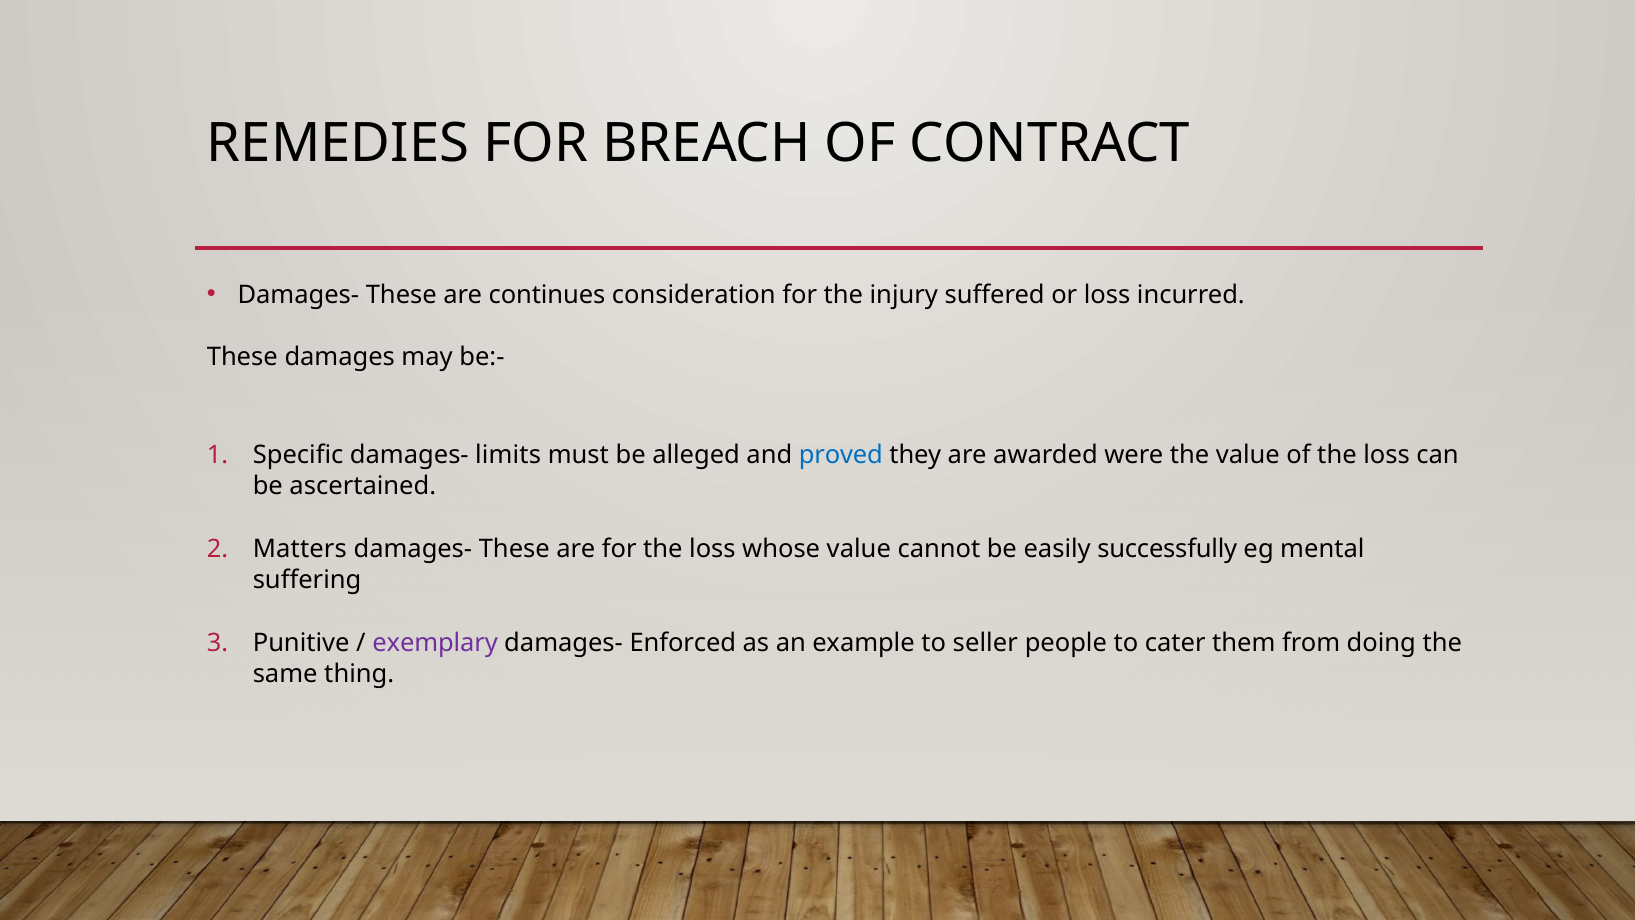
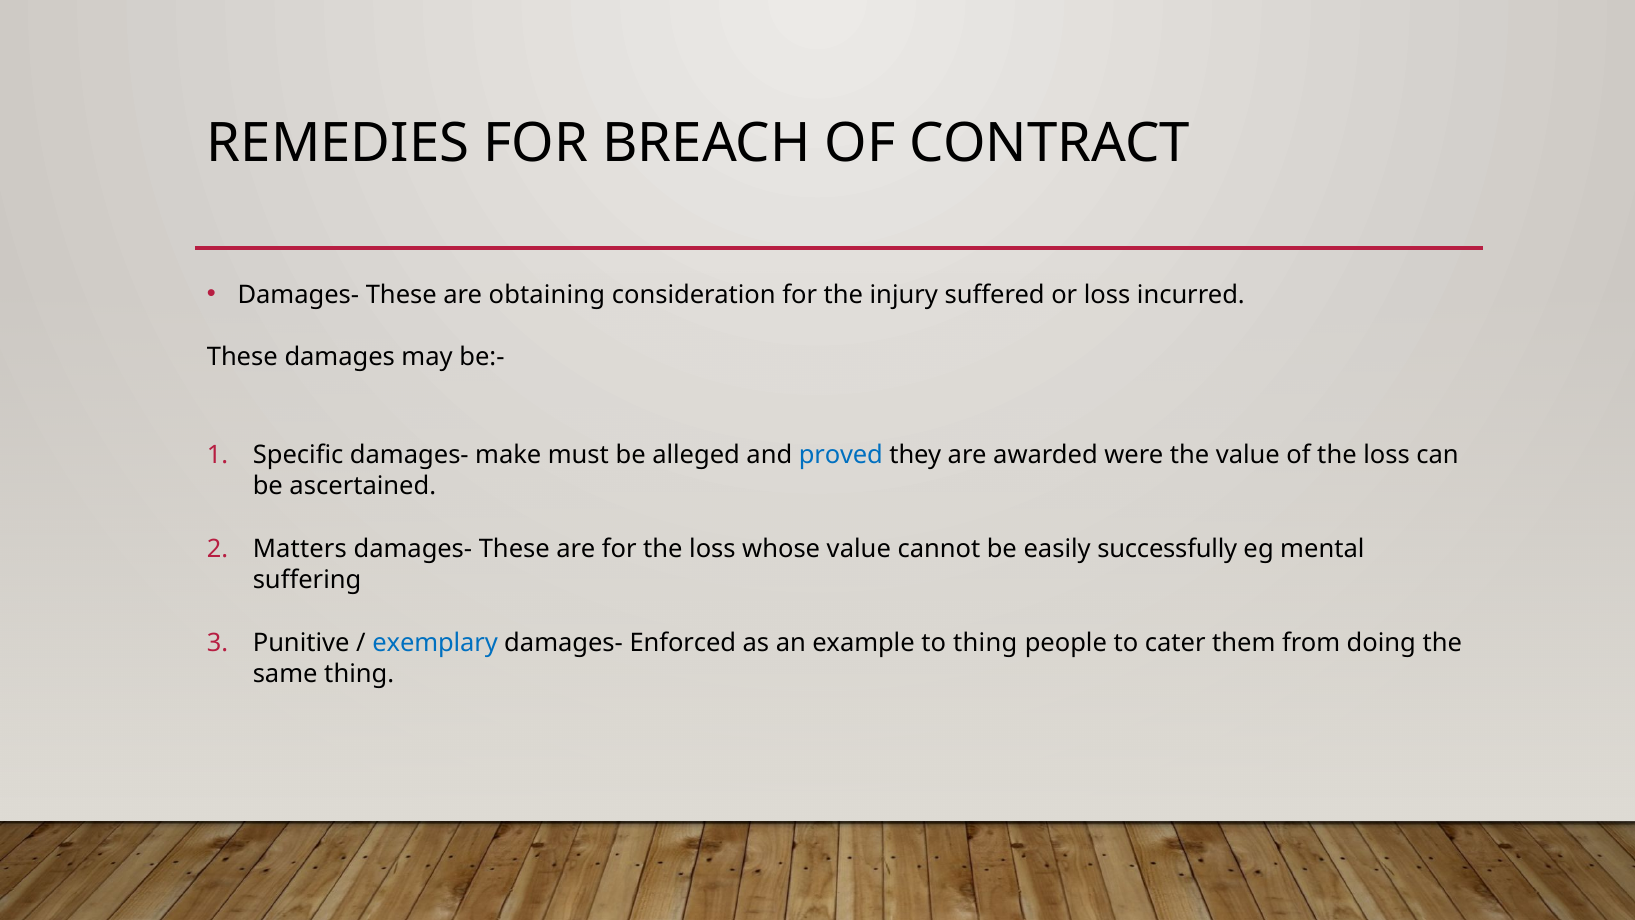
continues: continues -> obtaining
limits: limits -> make
exemplary colour: purple -> blue
to seller: seller -> thing
